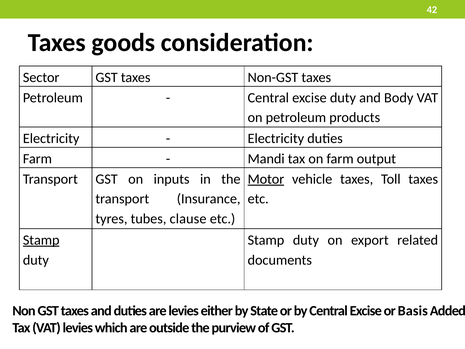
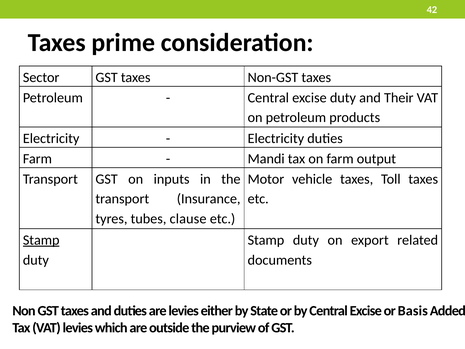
goods: goods -> prime
Body: Body -> Their
Motor underline: present -> none
